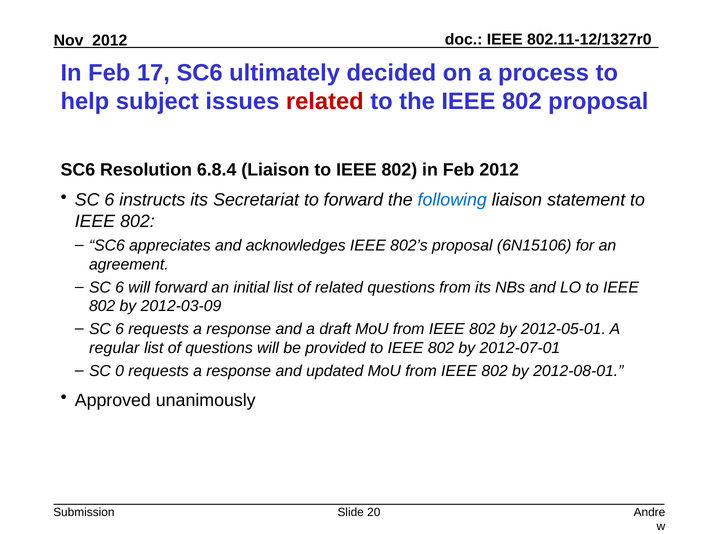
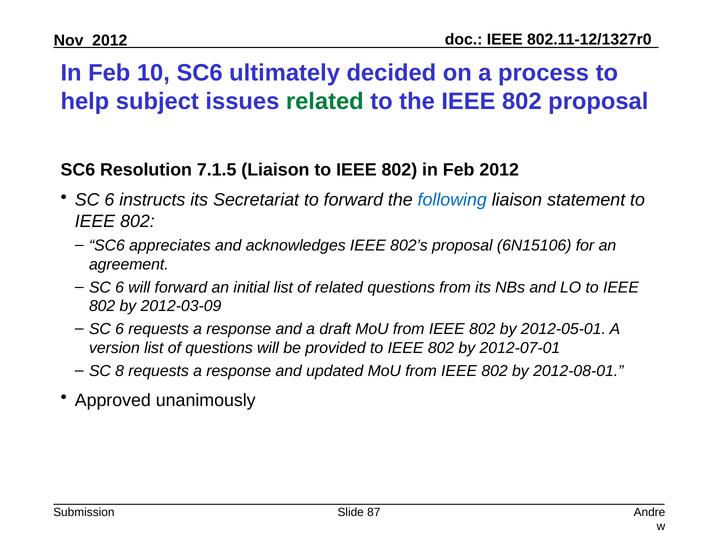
17: 17 -> 10
related at (325, 101) colour: red -> green
6.8.4: 6.8.4 -> 7.1.5
regular: regular -> version
0: 0 -> 8
20: 20 -> 87
